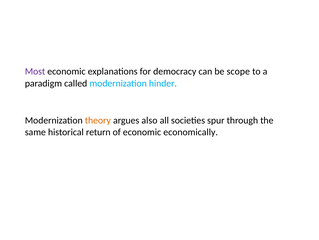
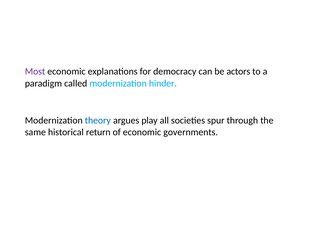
scope: scope -> actors
theory colour: orange -> blue
also: also -> play
economically: economically -> governments
